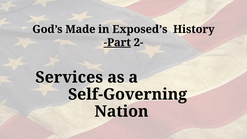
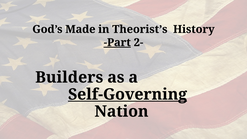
Exposed’s: Exposed’s -> Theorist’s
Services: Services -> Builders
Self-Governing underline: none -> present
